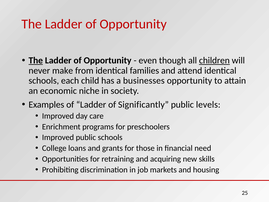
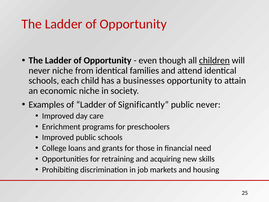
The at (36, 60) underline: present -> none
never make: make -> niche
public levels: levels -> never
